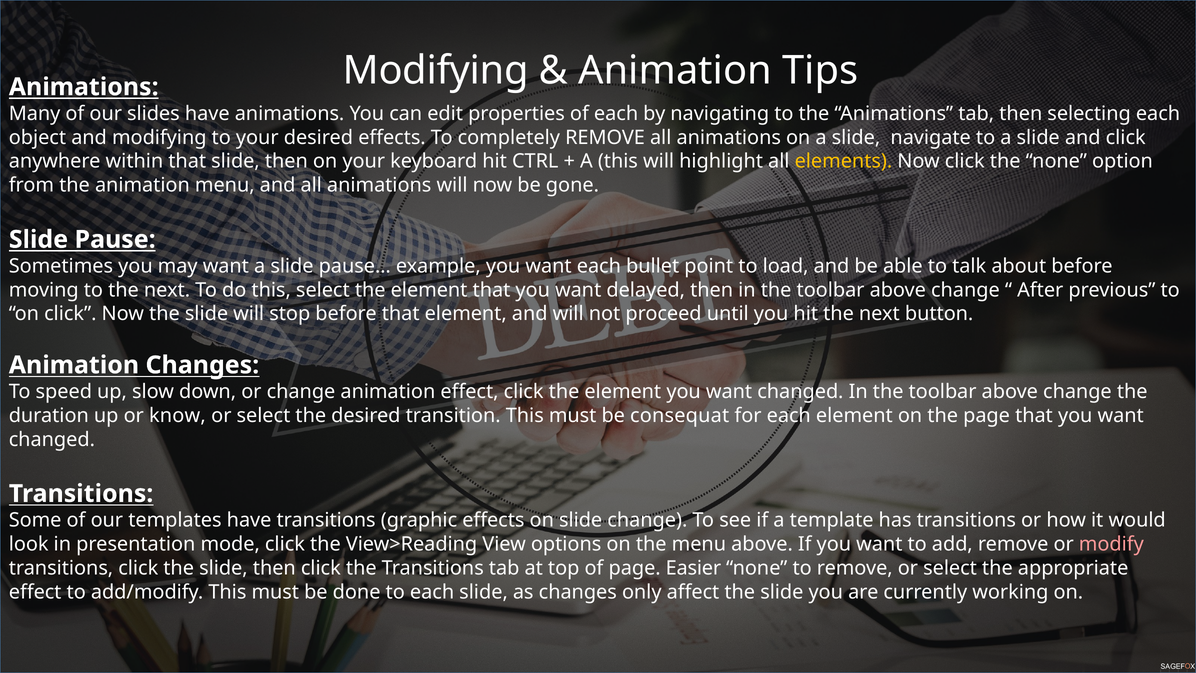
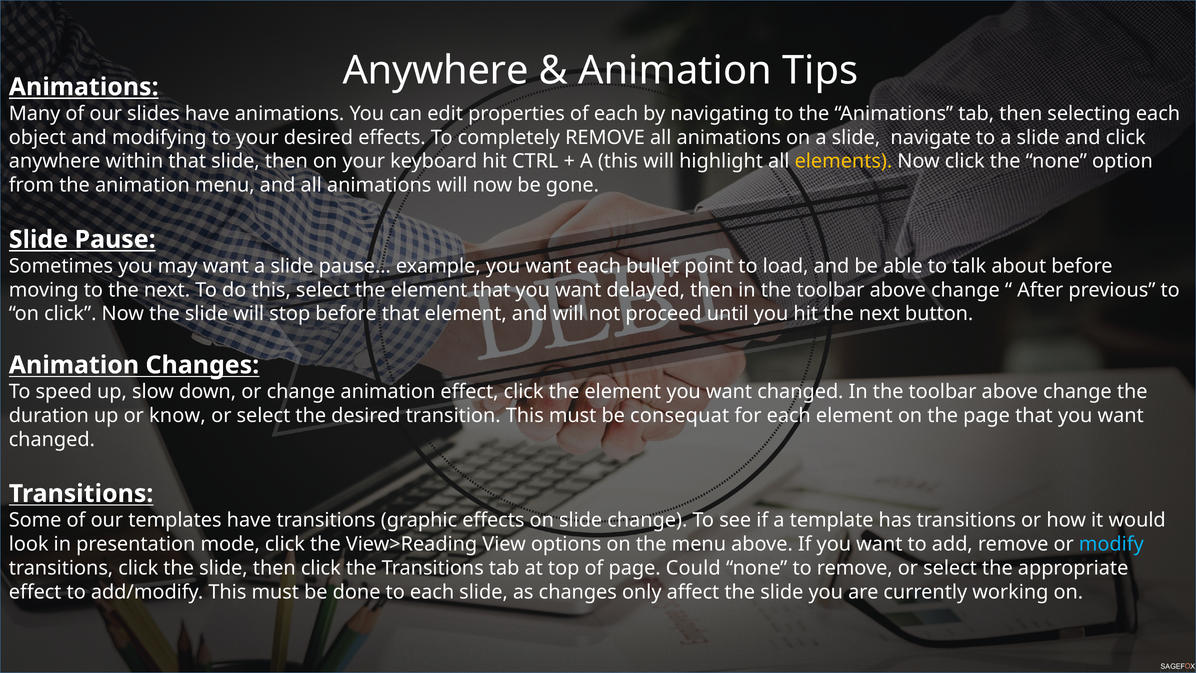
Modifying at (436, 71): Modifying -> Anywhere
modify colour: pink -> light blue
Easier: Easier -> Could
